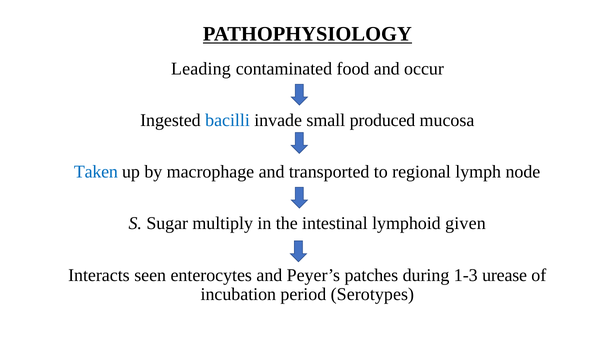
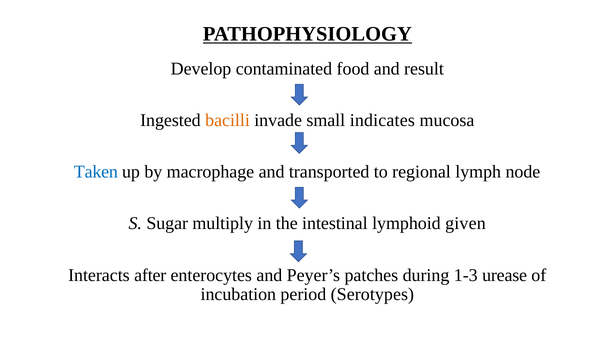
Leading: Leading -> Develop
occur: occur -> result
bacilli colour: blue -> orange
produced: produced -> indicates
seen: seen -> after
